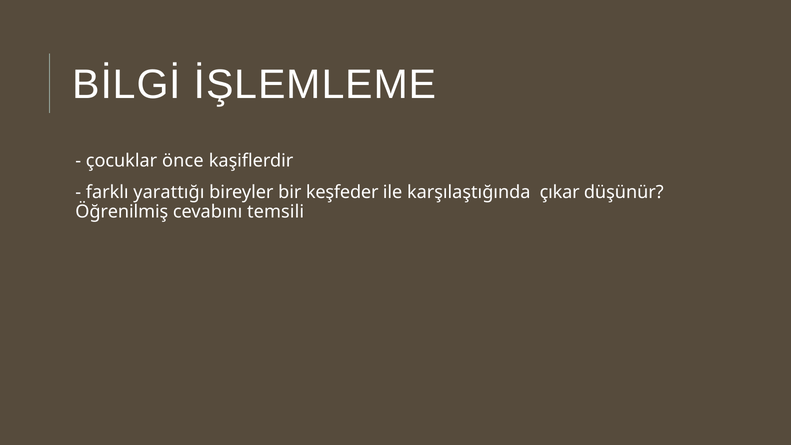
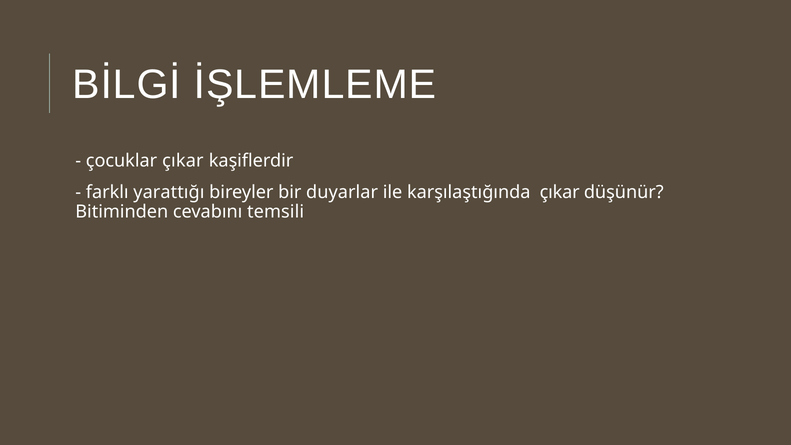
çocuklar önce: önce -> çıkar
keşfeder: keşfeder -> duyarlar
Öğrenilmiş: Öğrenilmiş -> Bitiminden
